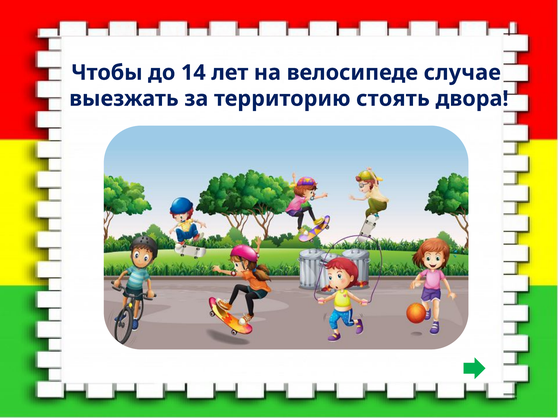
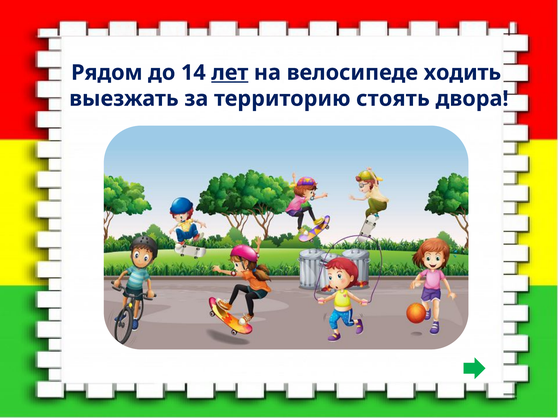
Чтобы: Чтобы -> Рядом
лет underline: none -> present
случае: случае -> ходить
